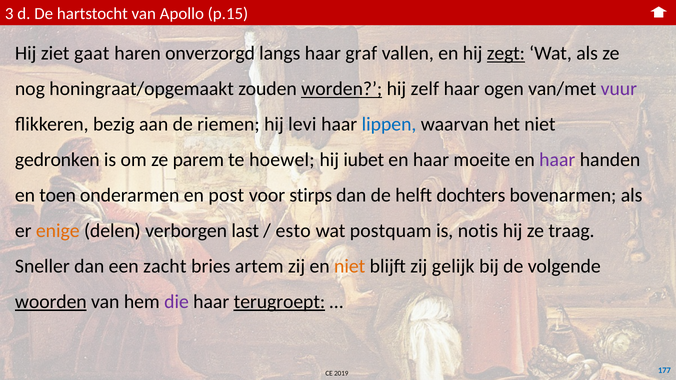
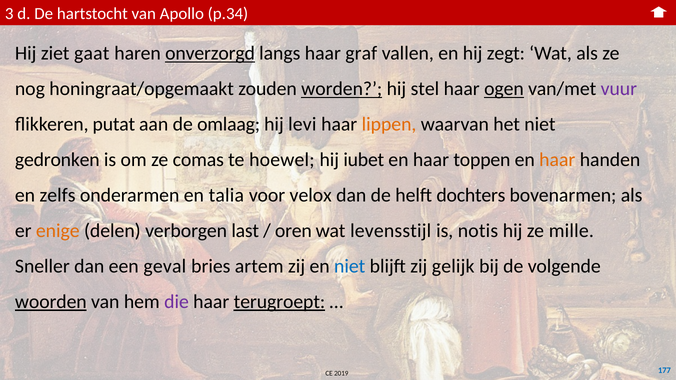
p.15: p.15 -> p.34
onverzorgd underline: none -> present
zegt underline: present -> none
zelf: zelf -> stel
ogen underline: none -> present
bezig: bezig -> putat
riemen: riemen -> omlaag
lippen colour: blue -> orange
parem: parem -> comas
moeite: moeite -> toppen
haar at (557, 160) colour: purple -> orange
toen: toen -> zelfs
post: post -> talia
stirps: stirps -> velox
esto: esto -> oren
postquam: postquam -> levensstijl
traag: traag -> mille
zacht: zacht -> geval
niet at (350, 267) colour: orange -> blue
